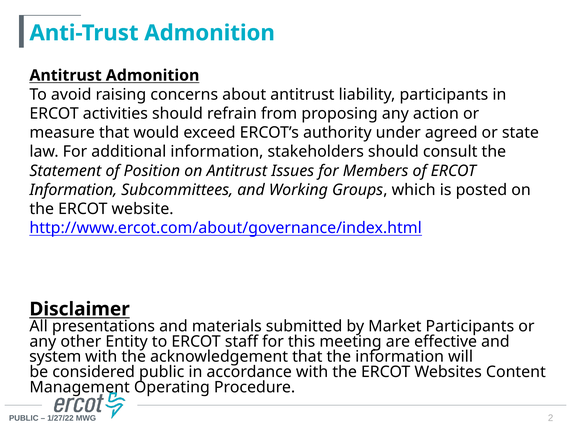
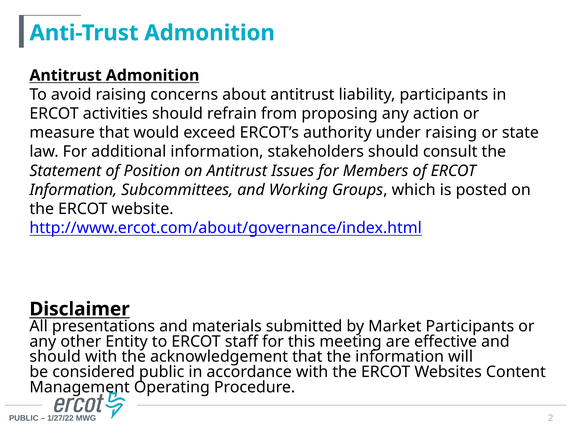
under agreed: agreed -> raising
system at (55, 357): system -> should
